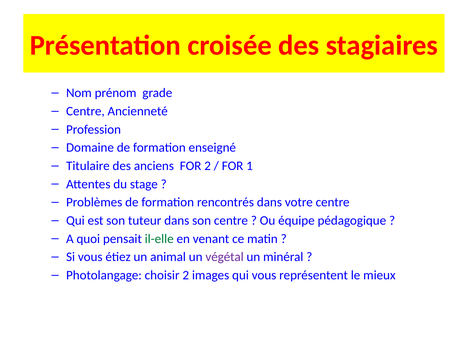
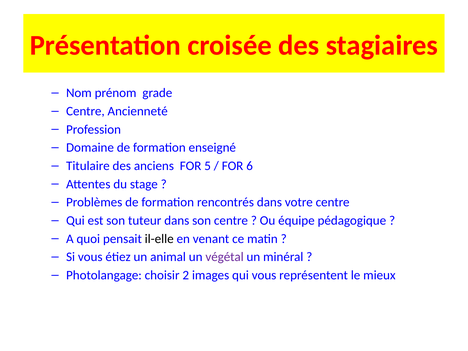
FOR 2: 2 -> 5
1: 1 -> 6
il-elle colour: green -> black
